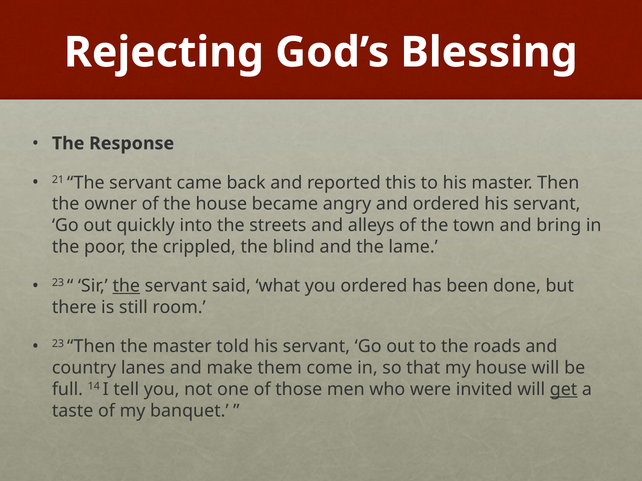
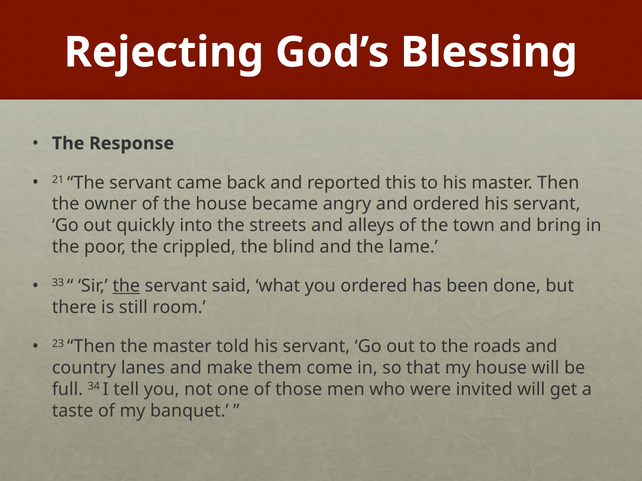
23 at (58, 283): 23 -> 33
14: 14 -> 34
get underline: present -> none
